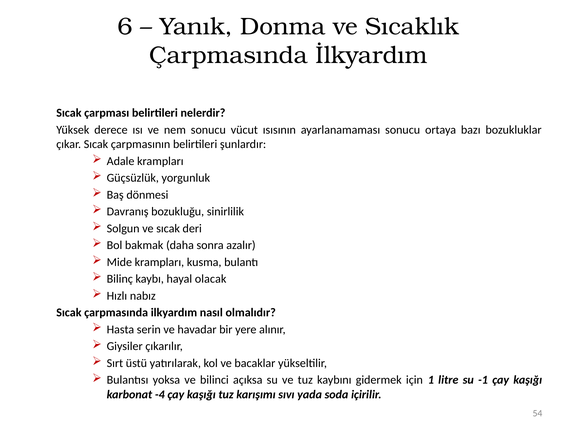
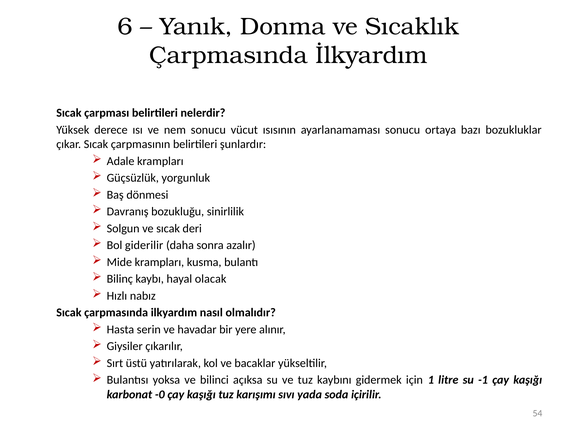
bakmak: bakmak -> giderilir
-4: -4 -> -0
